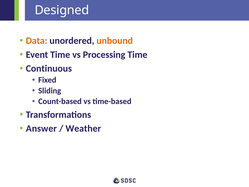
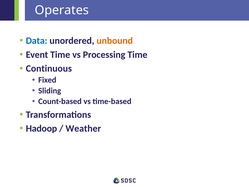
Designed: Designed -> Operates
Data colour: orange -> blue
Answer: Answer -> Hadoop
